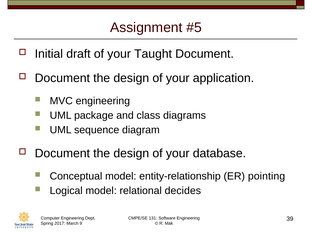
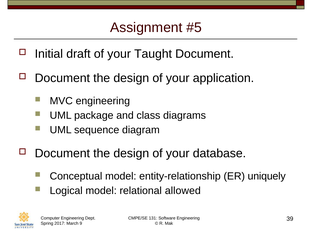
pointing: pointing -> uniquely
decides: decides -> allowed
